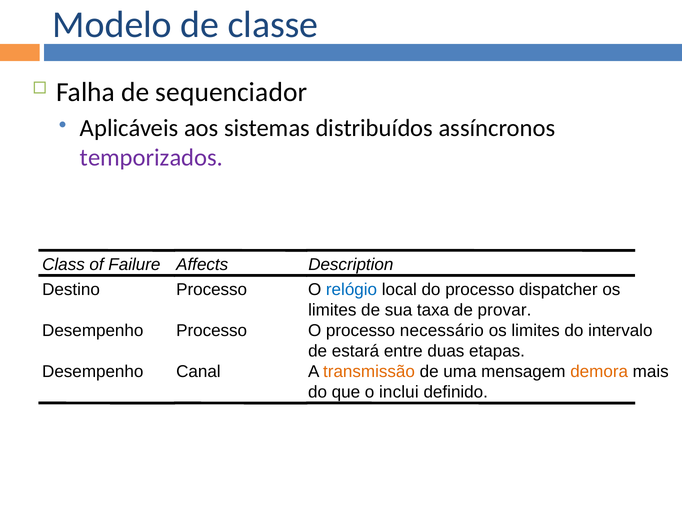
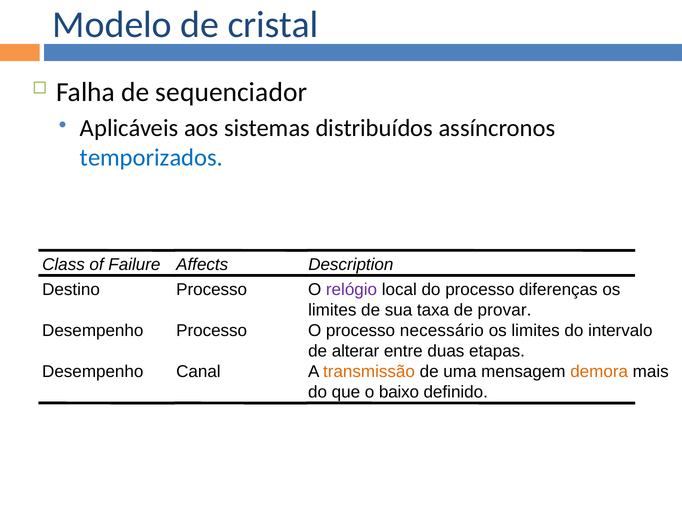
classe: classe -> cristal
temporizados colour: purple -> blue
relógio colour: blue -> purple
dispatcher: dispatcher -> diferenças
estará: estará -> alterar
inclui: inclui -> baixo
